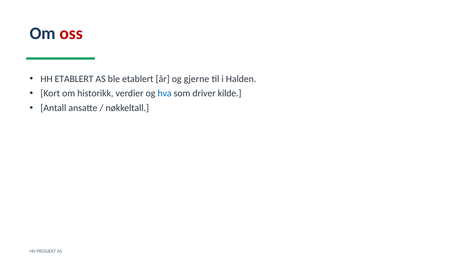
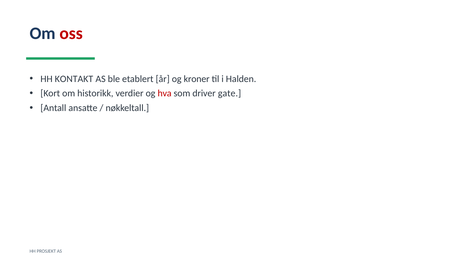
HH ETABLERT: ETABLERT -> KONTAKT
gjerne: gjerne -> kroner
hva colour: blue -> red
kilde: kilde -> gate
